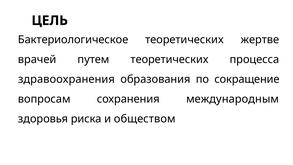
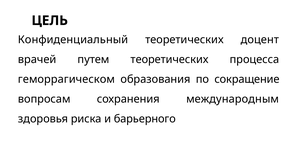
Бактериологическое: Бактериологическое -> Конфиденциальный
жертве: жертве -> доцент
здравоохранения: здравоохранения -> геморрагическом
обществом: обществом -> барьерного
